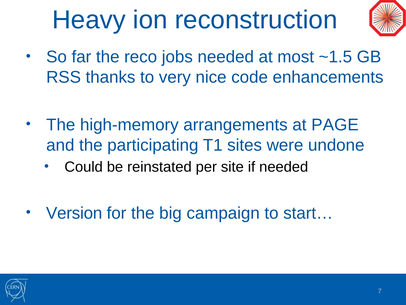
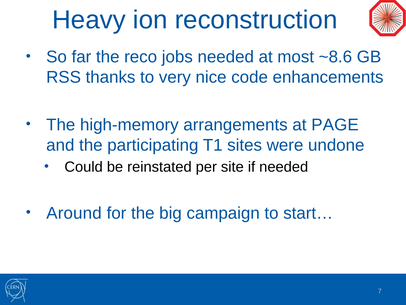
~1.5: ~1.5 -> ~8.6
Version: Version -> Around
